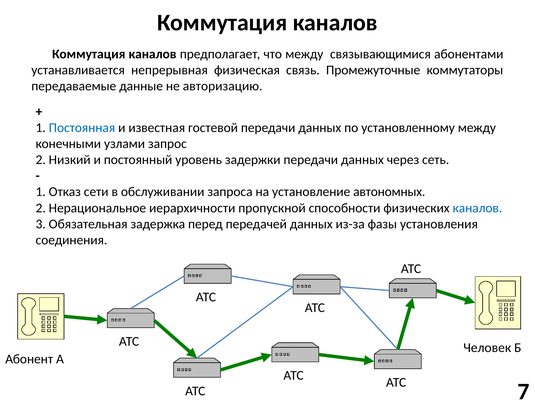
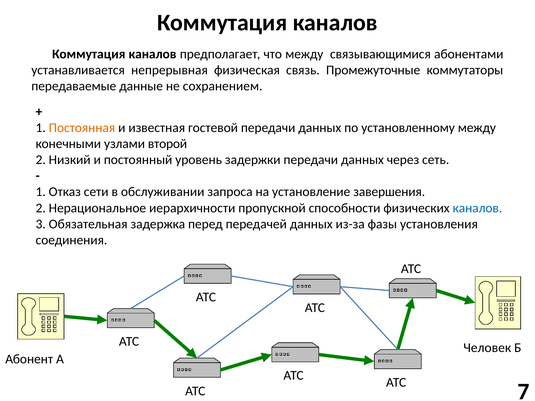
авторизацию: авторизацию -> сохранением
Постоянная colour: blue -> orange
запрос: запрос -> второй
автономных: автономных -> завершения
